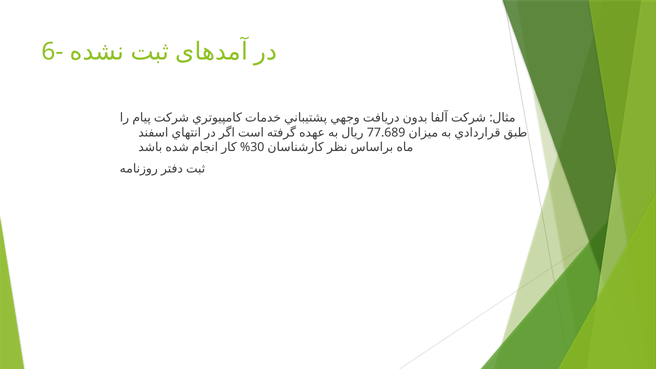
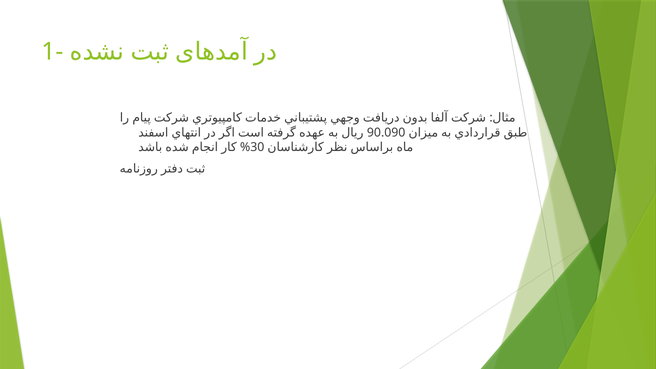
6-: 6- -> 1-
77.689: 77.689 -> 90.090
